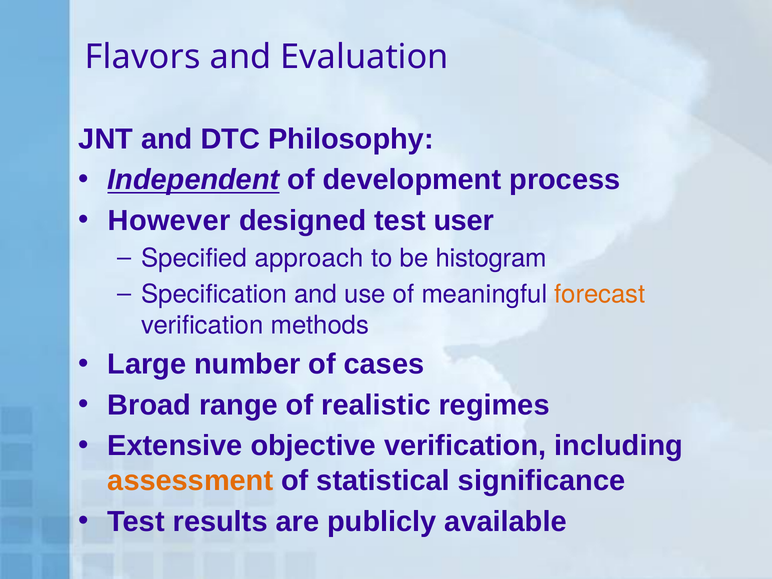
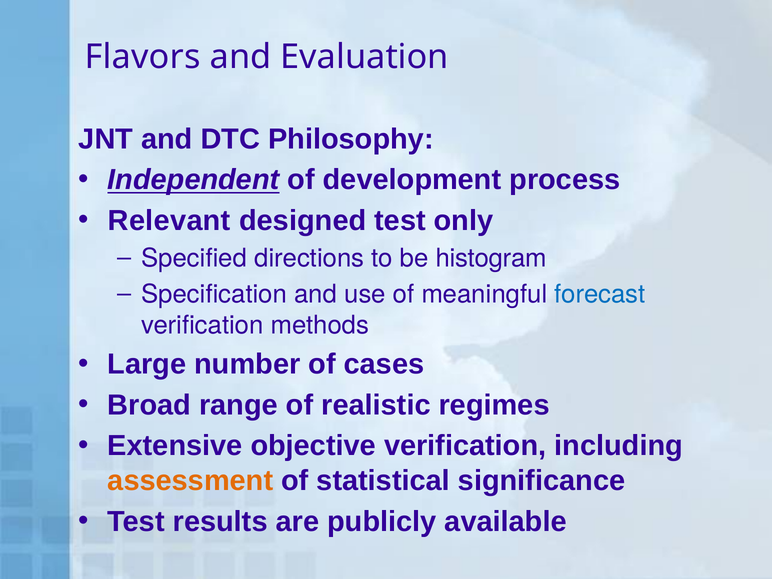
However: However -> Relevant
user: user -> only
approach: approach -> directions
forecast colour: orange -> blue
